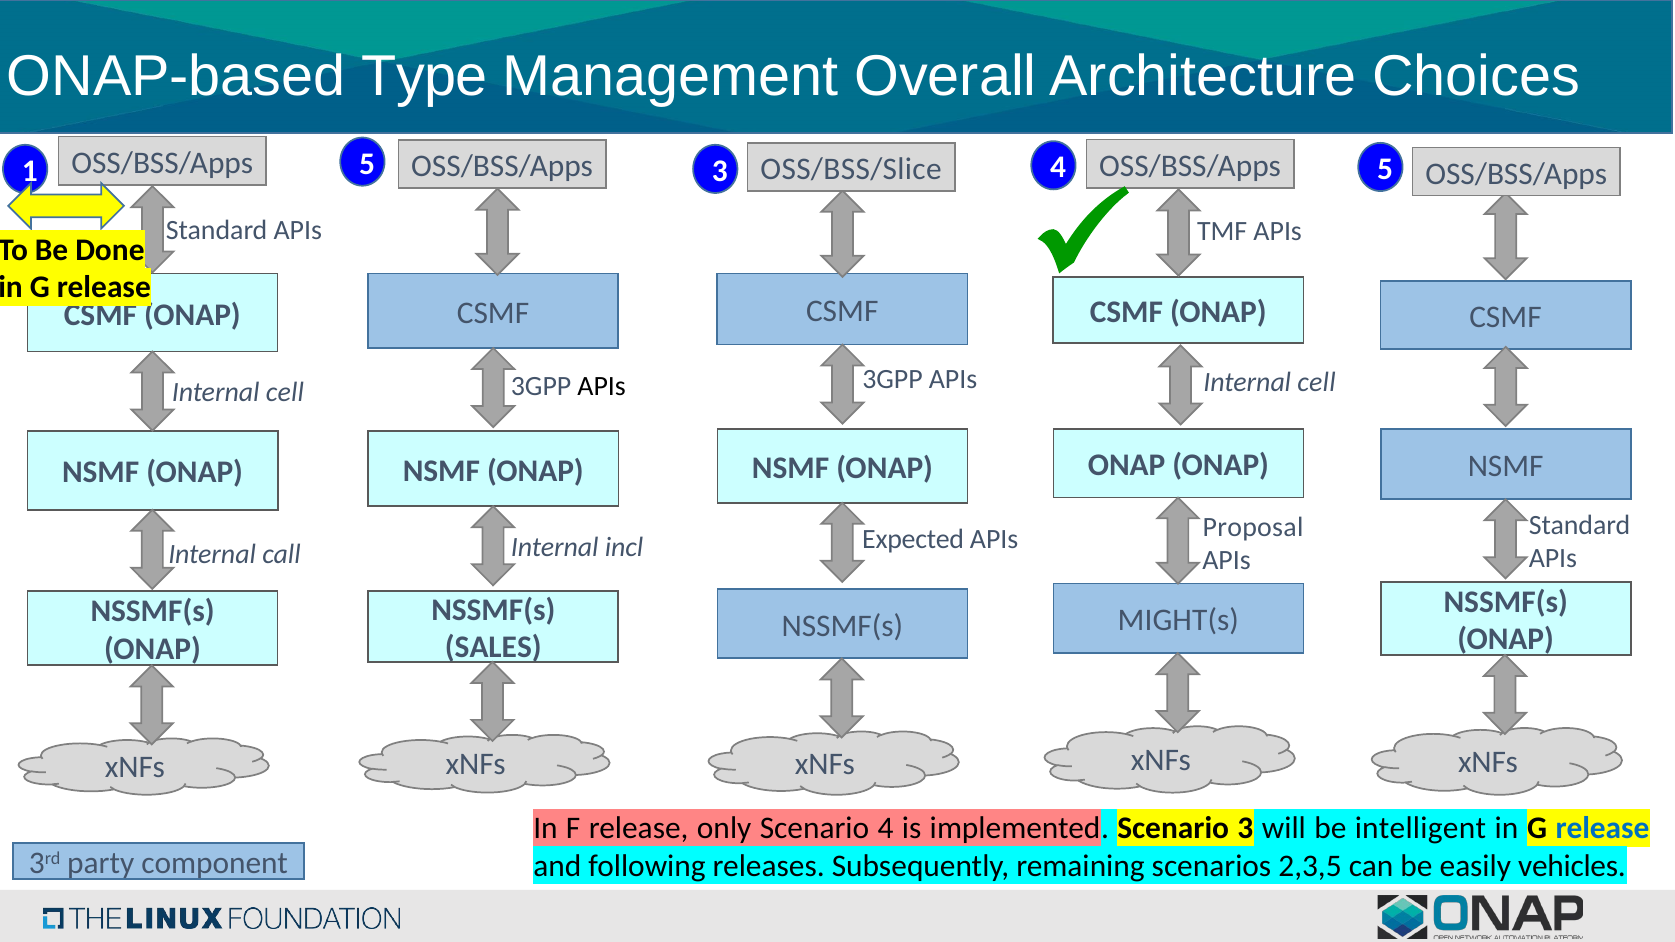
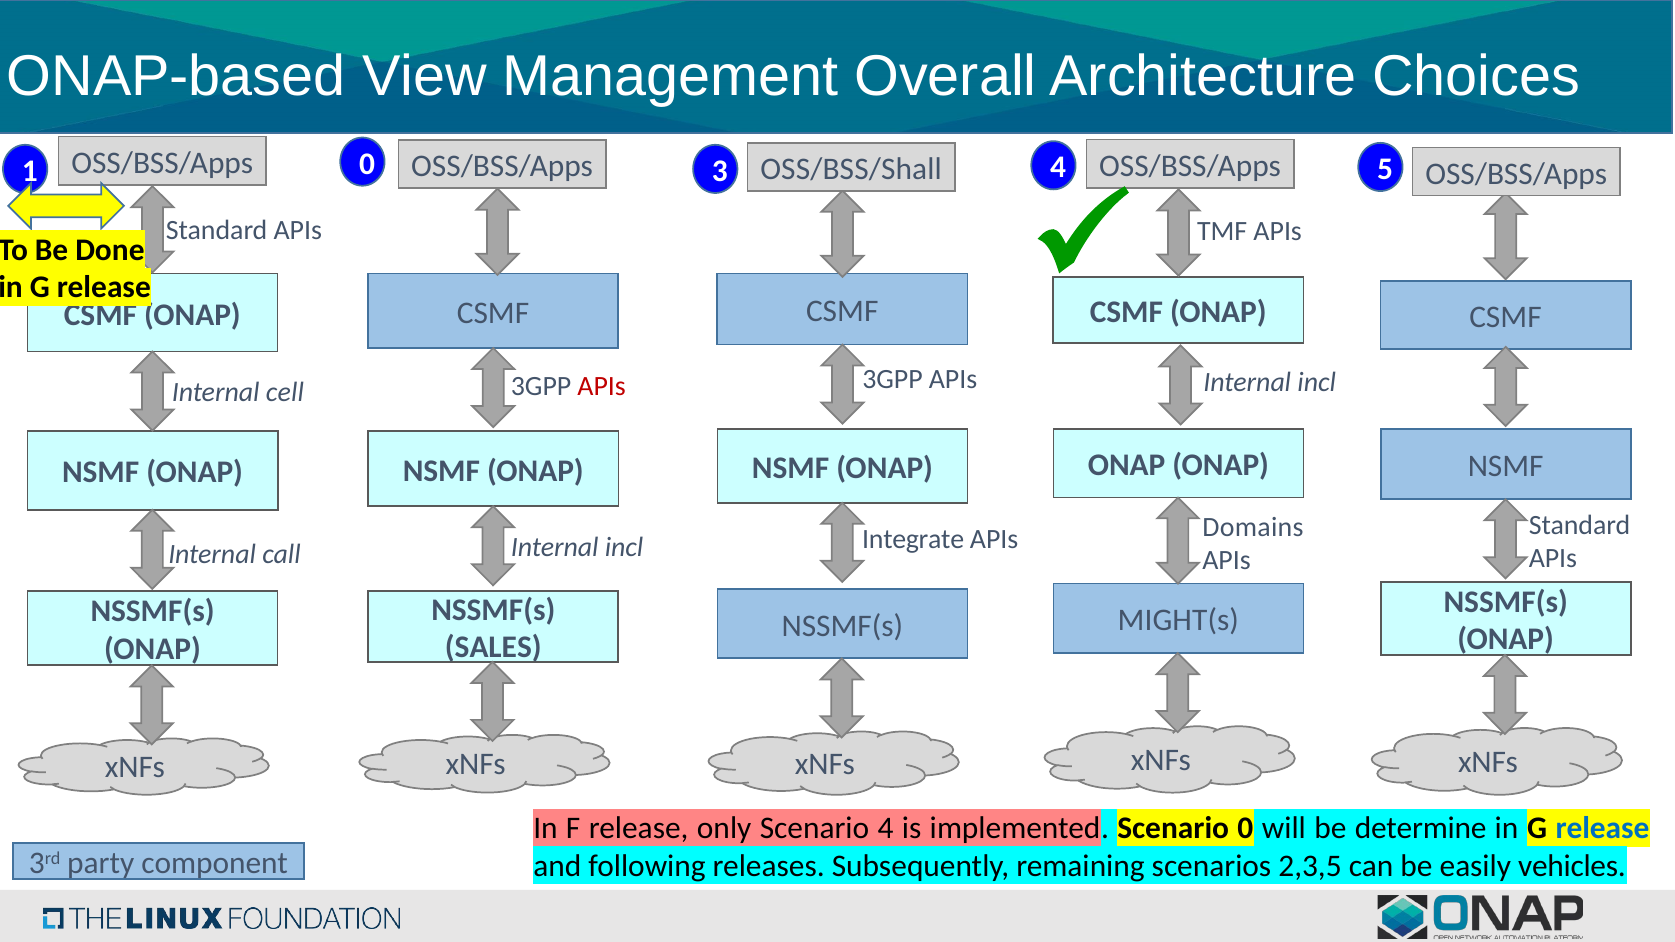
Type: Type -> View
OSS/BSS/Slice: OSS/BSS/Slice -> OSS/BSS/Shall
5 at (367, 164): 5 -> 0
cell at (1317, 382): cell -> incl
APIs at (602, 386) colour: black -> red
Proposal: Proposal -> Domains
Expected: Expected -> Integrate
Scenario 3: 3 -> 0
intelligent: intelligent -> determine
